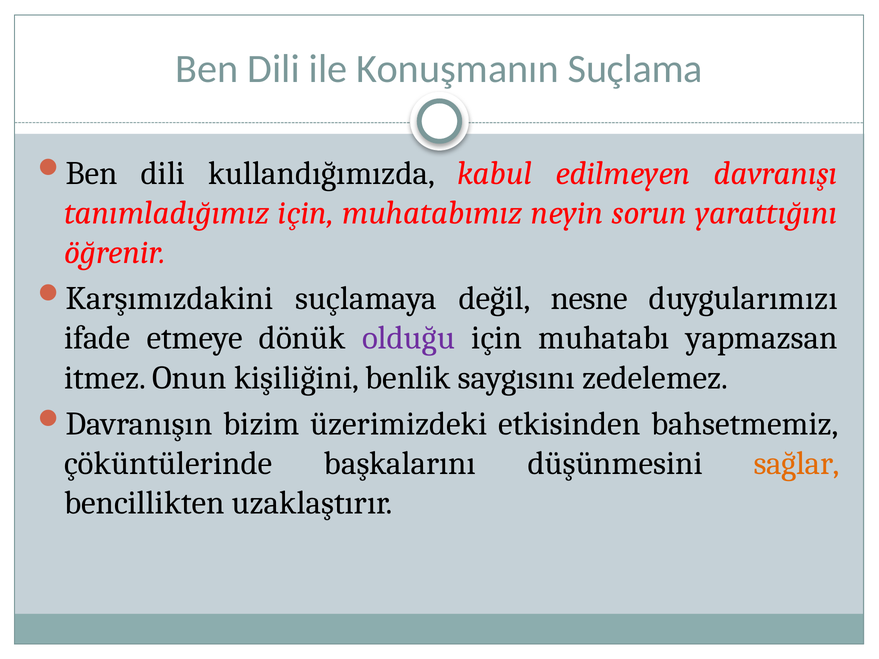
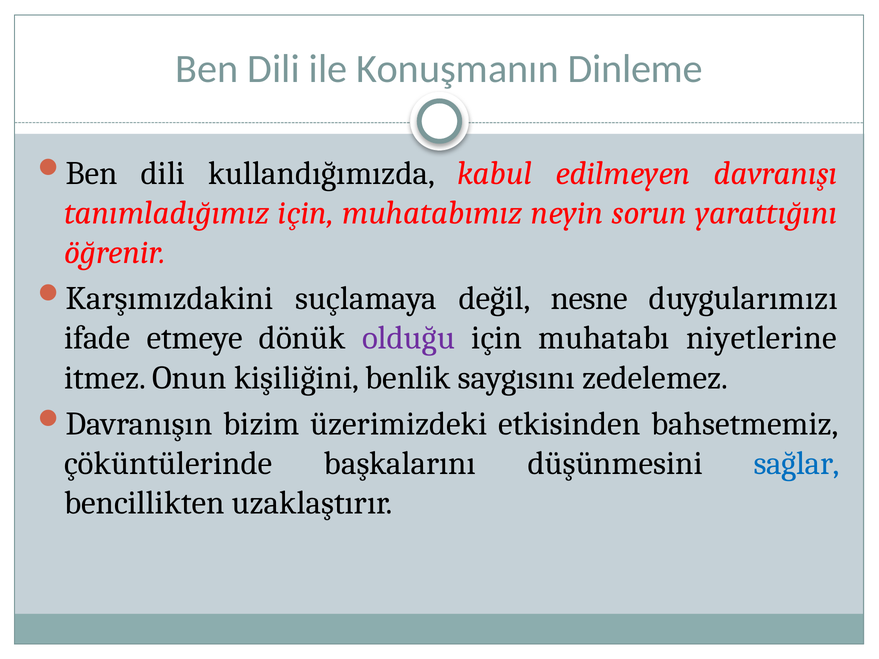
Suçlama: Suçlama -> Dinleme
yapmazsan: yapmazsan -> niyetlerine
sağlar colour: orange -> blue
